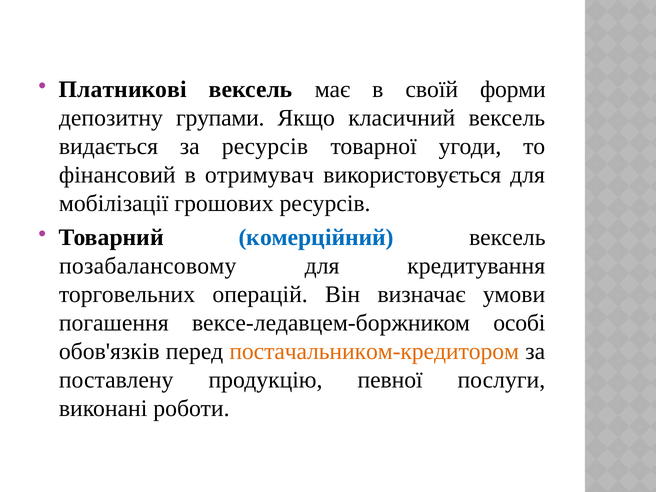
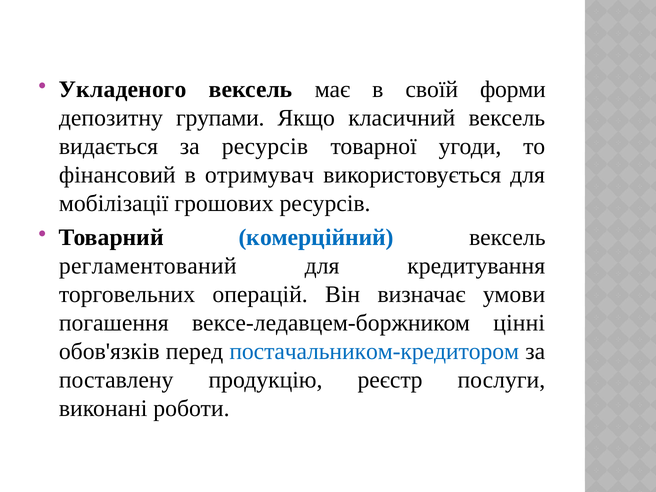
Платникові: Платникові -> Укладеного
позабалансовому: позабалансовому -> регламентований
особі: особі -> цінні
постачальником-кредитором colour: orange -> blue
певної: певної -> реєстр
